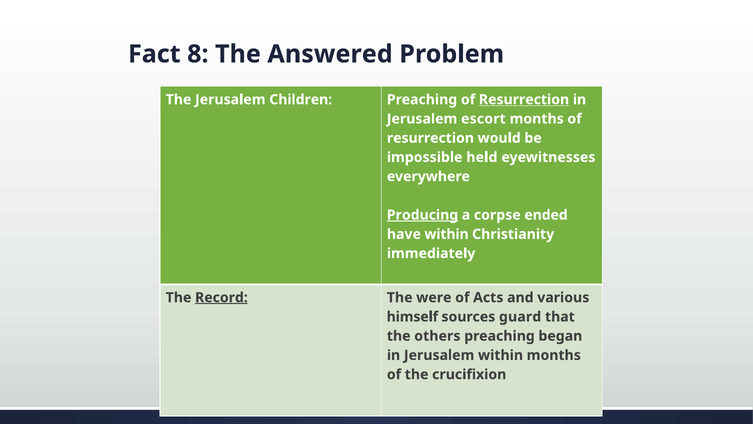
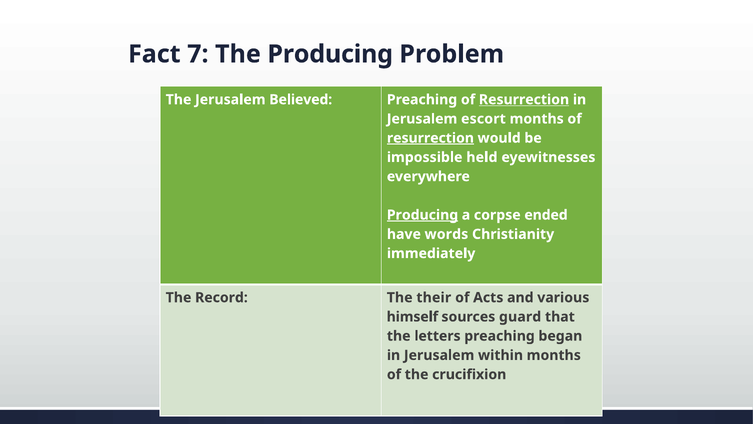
8: 8 -> 7
The Answered: Answered -> Producing
Children: Children -> Believed
resurrection at (430, 138) underline: none -> present
have within: within -> words
Record underline: present -> none
were: were -> their
others: others -> letters
